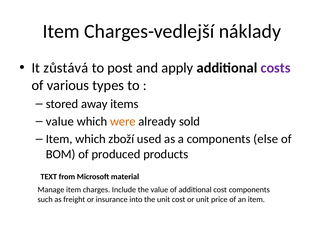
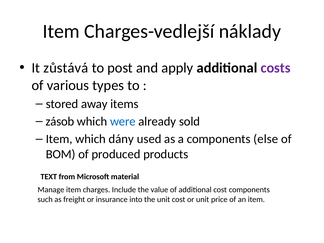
value at (60, 121): value -> zásob
were colour: orange -> blue
zboží: zboží -> dány
